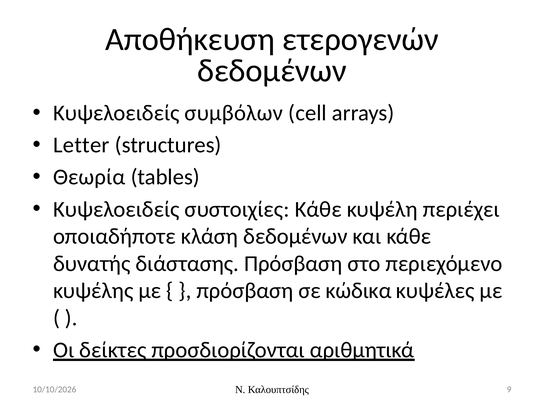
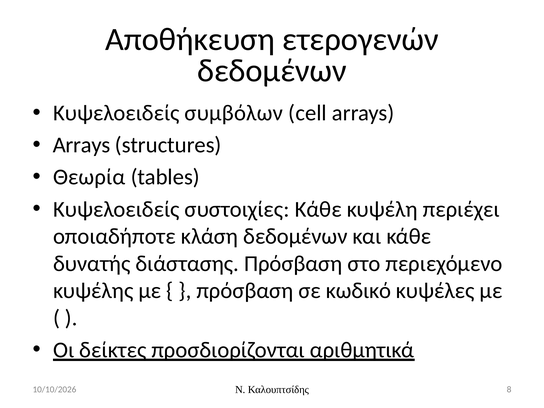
Letter at (81, 145): Letter -> Arrays
κώδικα: κώδικα -> κωδικό
9: 9 -> 8
